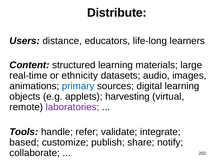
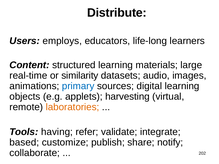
distance: distance -> employs
ethnicity: ethnicity -> similarity
laboratories colour: purple -> orange
handle: handle -> having
